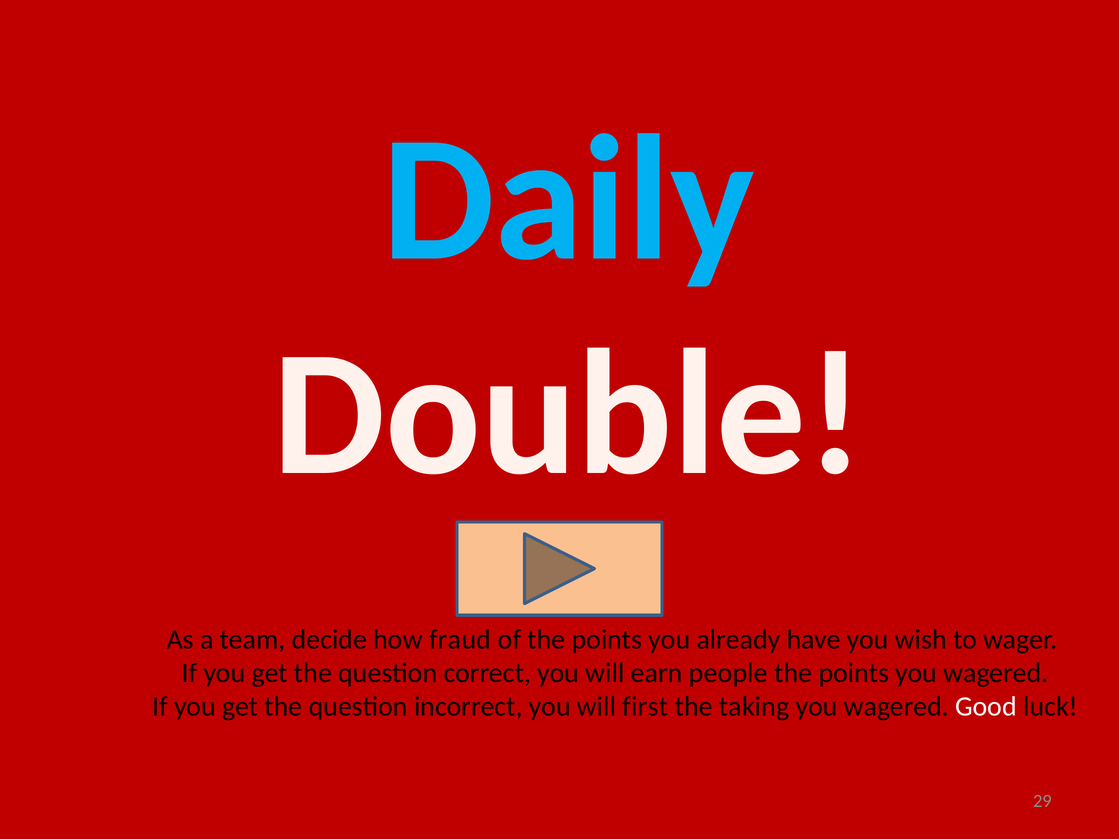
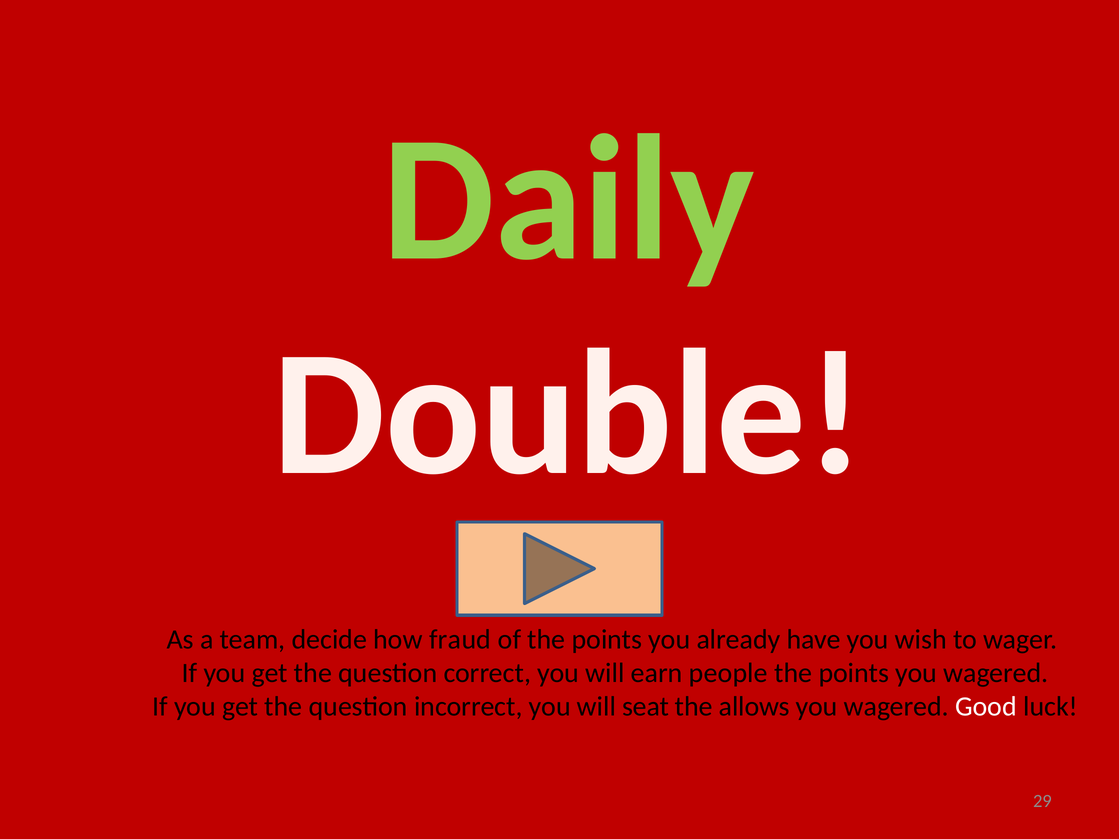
Daily colour: light blue -> light green
first: first -> seat
taking: taking -> allows
